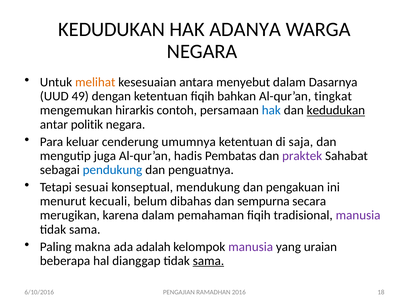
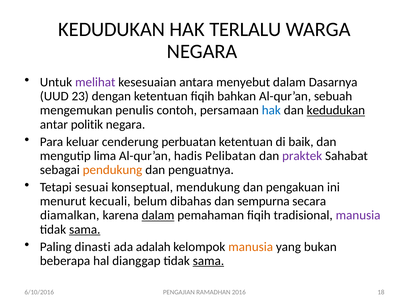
ADANYA: ADANYA -> TERLALU
melihat colour: orange -> purple
49: 49 -> 23
tingkat: tingkat -> sebuah
hirarkis: hirarkis -> penulis
umumnya: umumnya -> perbuatan
saja: saja -> baik
juga: juga -> lima
Pembatas: Pembatas -> Pelibatan
pendukung colour: blue -> orange
merugikan: merugikan -> diamalkan
dalam at (158, 216) underline: none -> present
sama at (85, 230) underline: none -> present
makna: makna -> dinasti
manusia at (251, 247) colour: purple -> orange
uraian: uraian -> bukan
